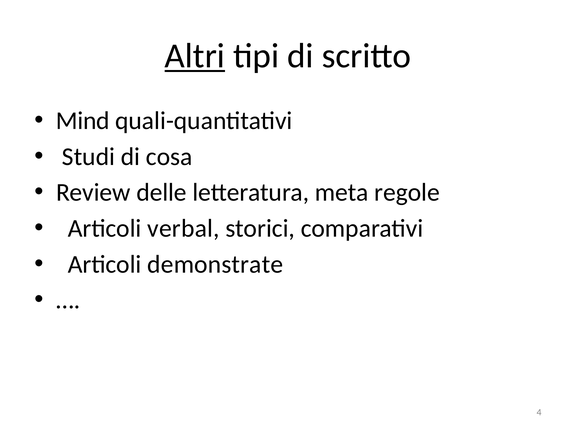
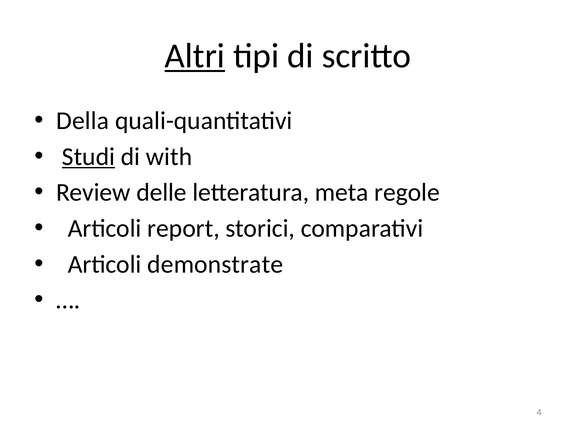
Mind: Mind -> Della
Studi underline: none -> present
cosa: cosa -> with
verbal: verbal -> report
